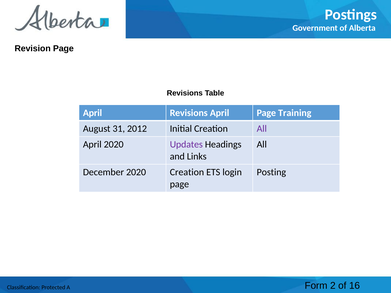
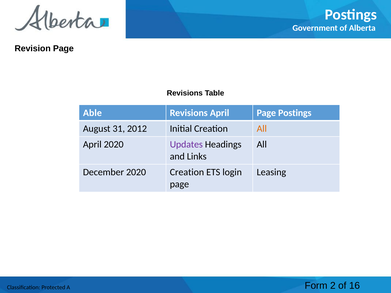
April at (93, 113): April -> Able
Page Training: Training -> Postings
All at (262, 129) colour: purple -> orange
Posting: Posting -> Leasing
